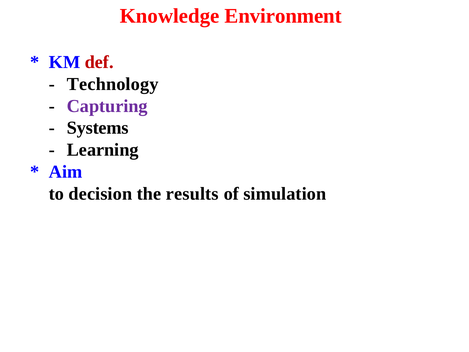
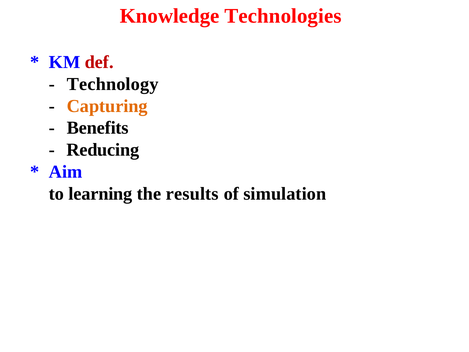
Environment: Environment -> Technologies
Capturing colour: purple -> orange
Systems: Systems -> Benefits
Learning: Learning -> Reducing
decision: decision -> learning
